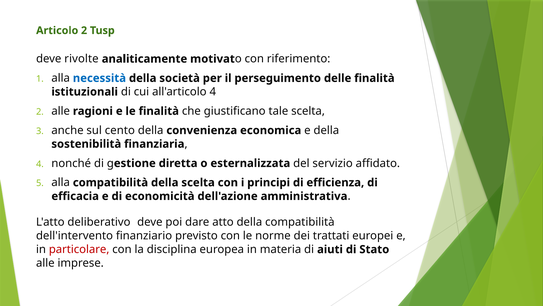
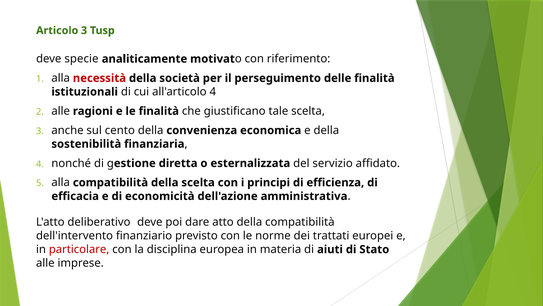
Articolo 2: 2 -> 3
rivolte: rivolte -> specie
necessità colour: blue -> red
